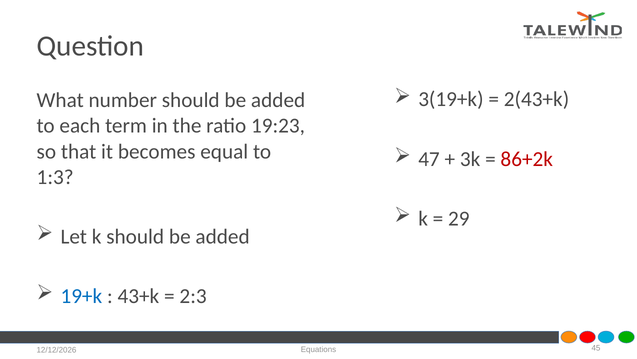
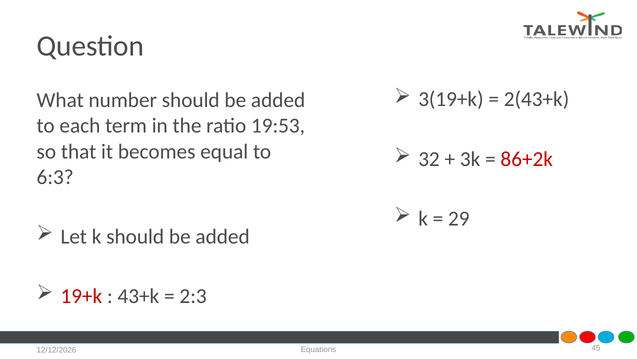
19:23: 19:23 -> 19:53
47: 47 -> 32
1:3: 1:3 -> 6:3
19+k colour: blue -> red
